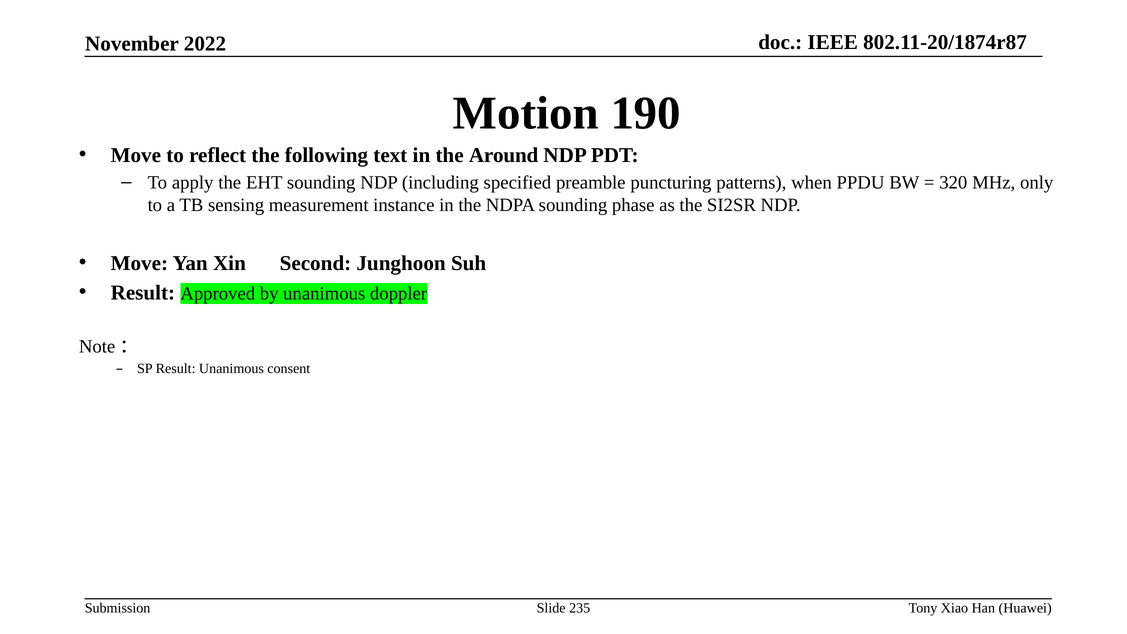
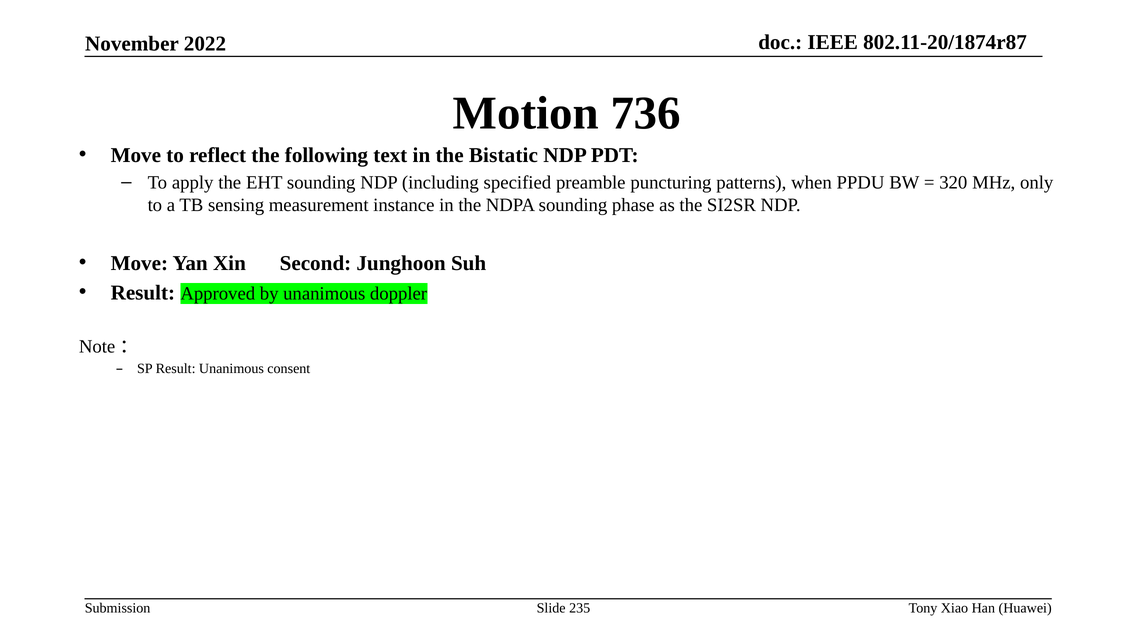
190: 190 -> 736
Around: Around -> Bistatic
